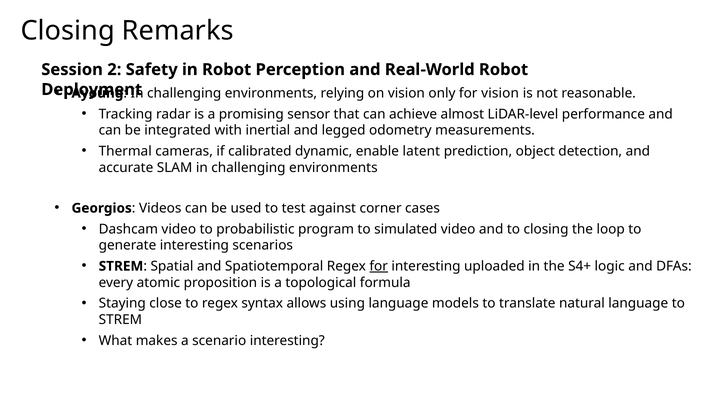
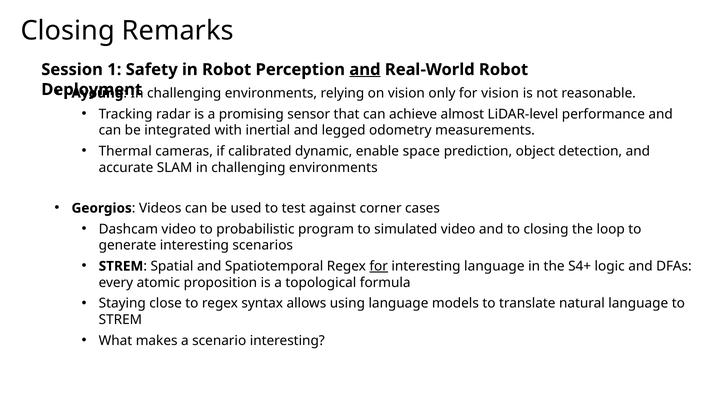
2: 2 -> 1
and at (365, 70) underline: none -> present
latent: latent -> space
interesting uploaded: uploaded -> language
